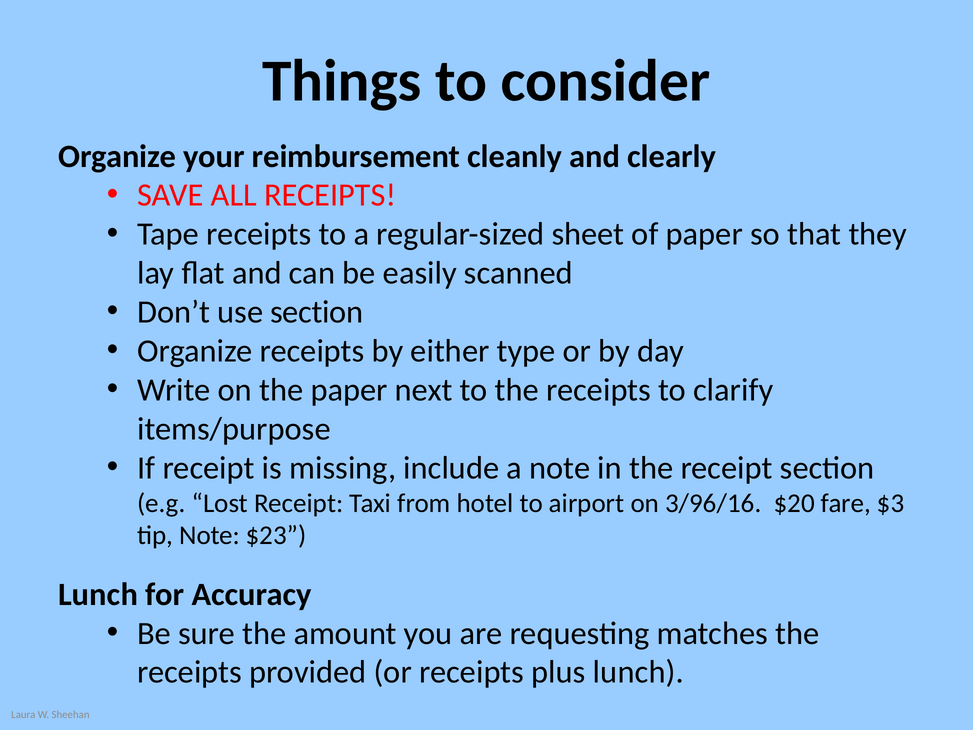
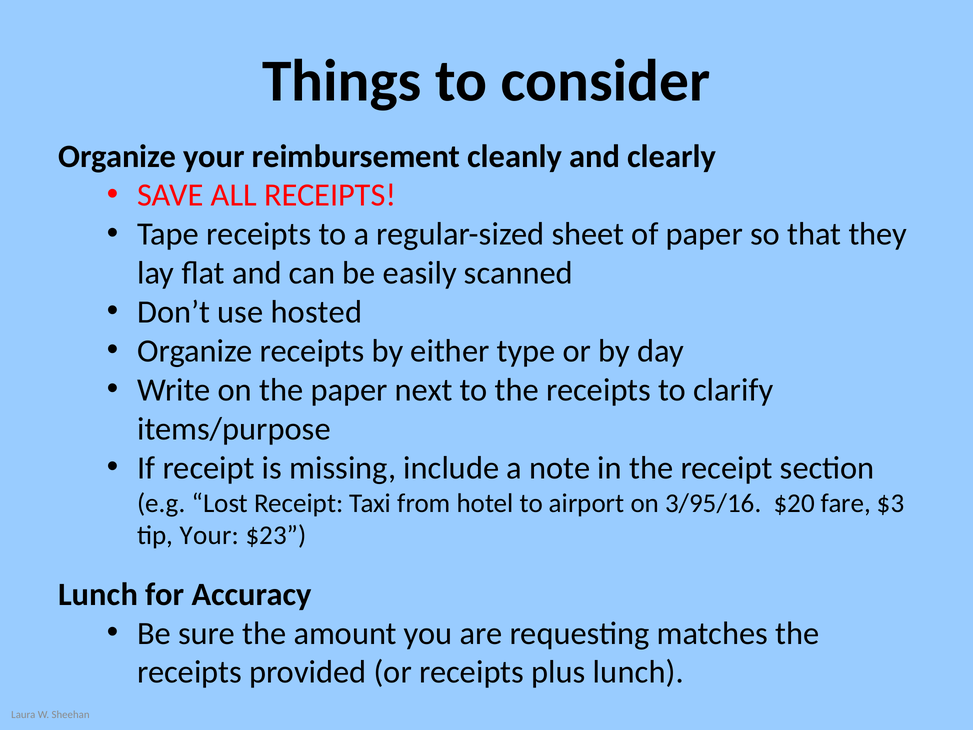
use section: section -> hosted
3/96/16: 3/96/16 -> 3/95/16
tip Note: Note -> Your
